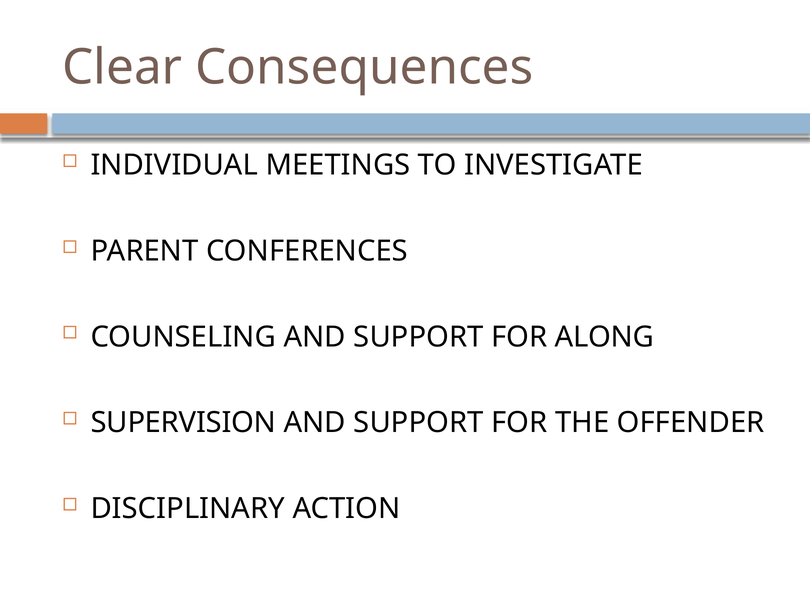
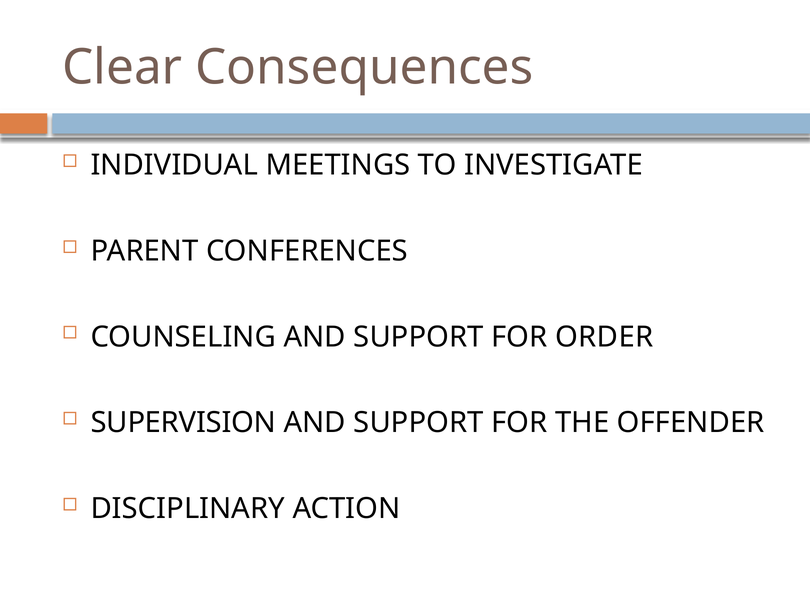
ALONG: ALONG -> ORDER
